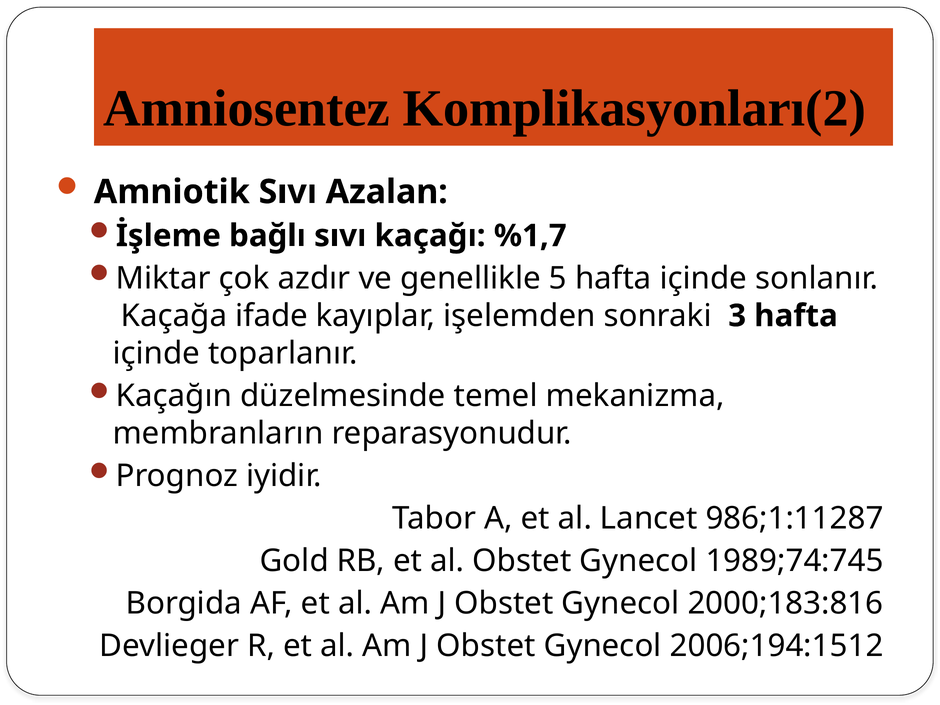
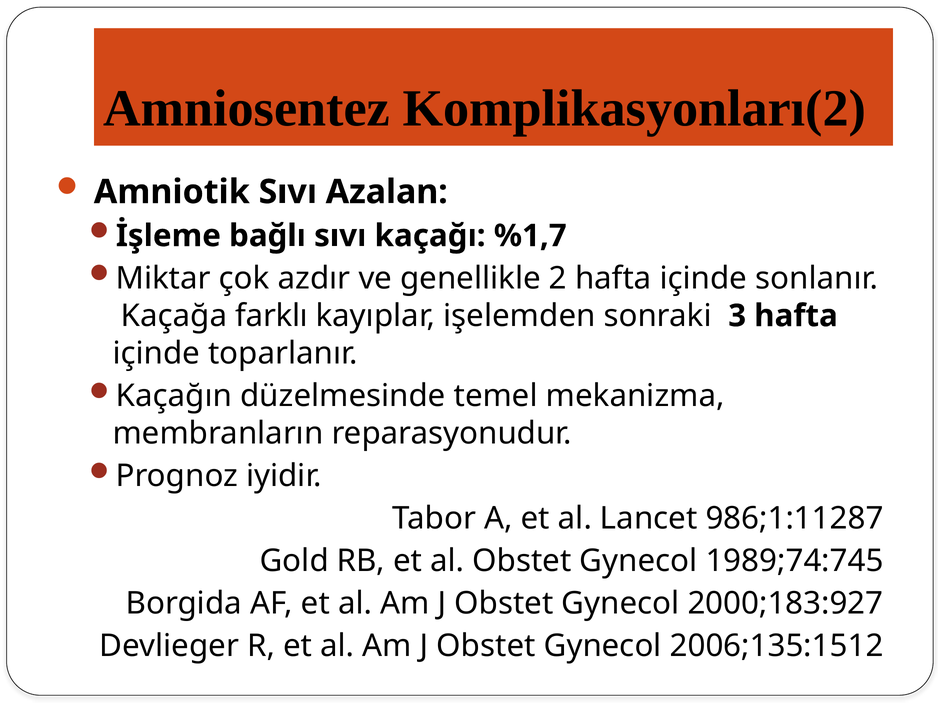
5: 5 -> 2
ifade: ifade -> farklı
2000;183:816: 2000;183:816 -> 2000;183:927
2006;194:1512: 2006;194:1512 -> 2006;135:1512
